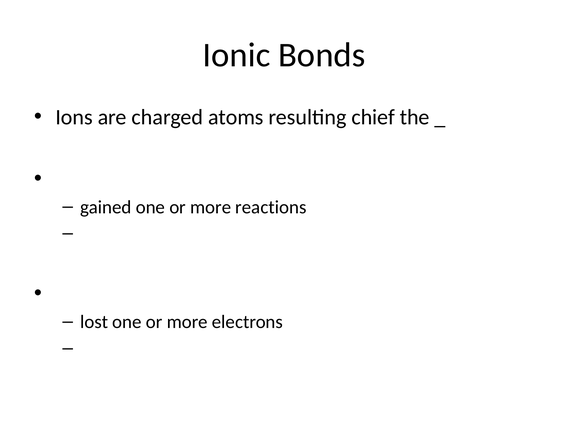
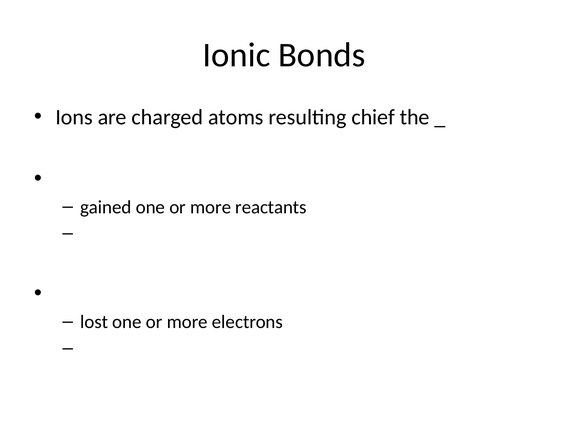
reactions: reactions -> reactants
